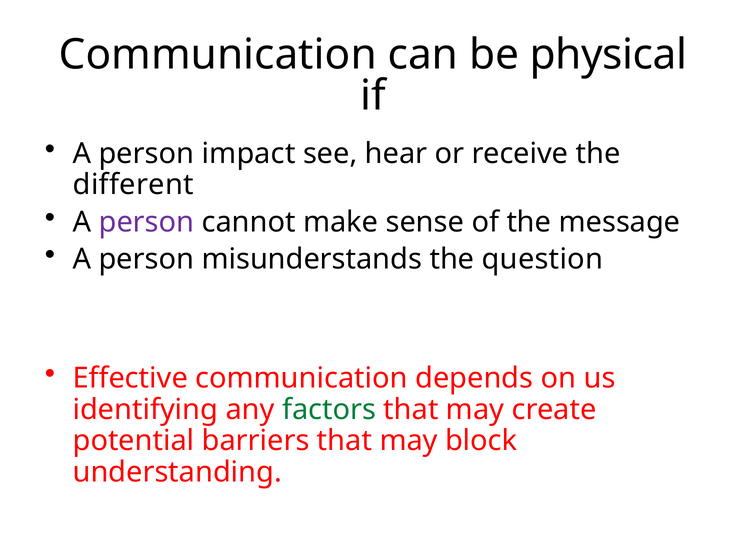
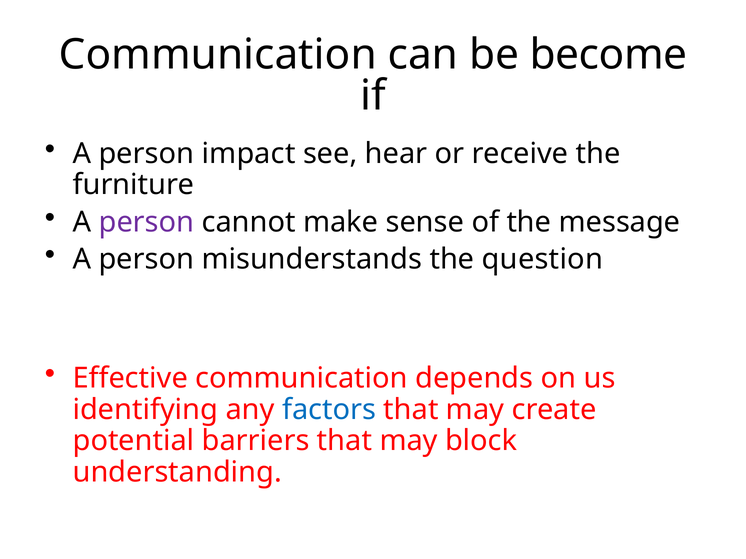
physical: physical -> become
different: different -> furniture
factors colour: green -> blue
